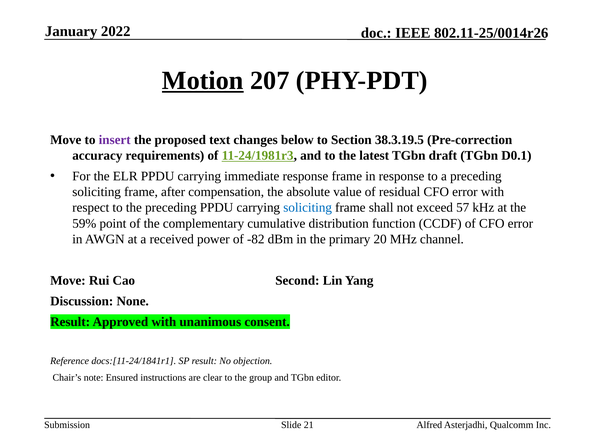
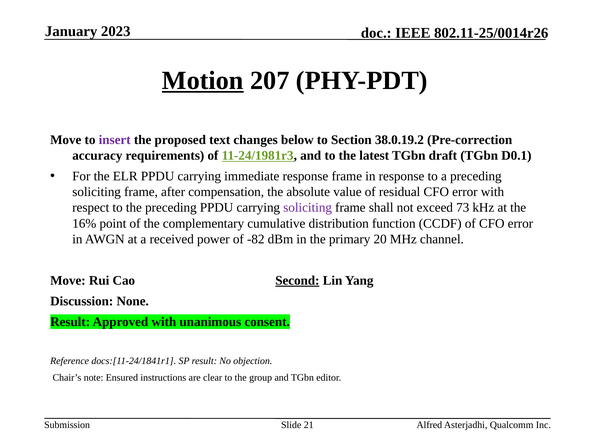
2022: 2022 -> 2023
38.3.19.5: 38.3.19.5 -> 38.0.19.2
soliciting at (308, 207) colour: blue -> purple
57: 57 -> 73
59%: 59% -> 16%
Second underline: none -> present
